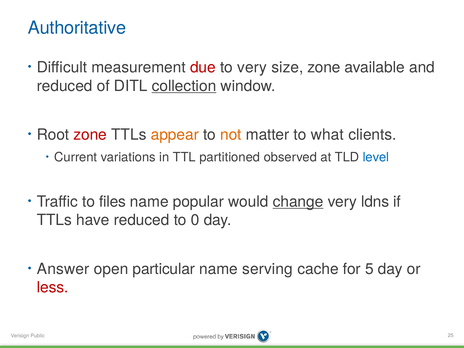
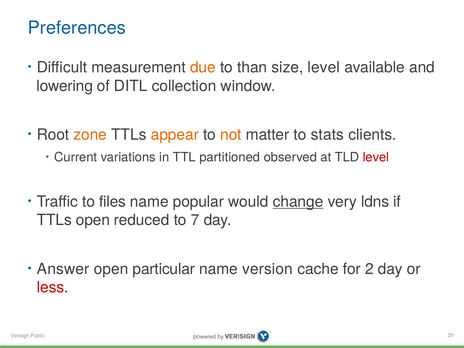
Authoritative: Authoritative -> Preferences
due colour: red -> orange
to very: very -> than
size zone: zone -> level
reduced at (65, 86): reduced -> lowering
collection underline: present -> none
zone at (90, 135) colour: red -> orange
what: what -> stats
level at (376, 157) colour: blue -> red
TTLs have: have -> open
0: 0 -> 7
serving: serving -> version
5: 5 -> 2
